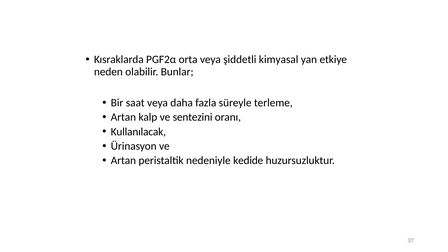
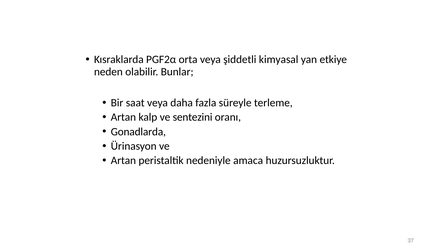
Kullanılacak: Kullanılacak -> Gonadlarda
kedide: kedide -> amaca
